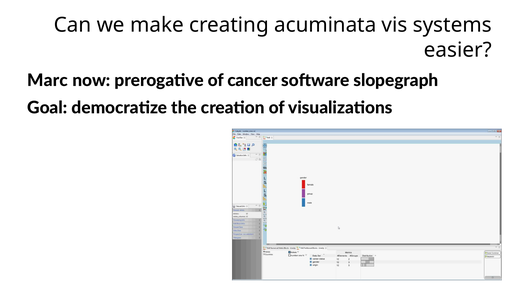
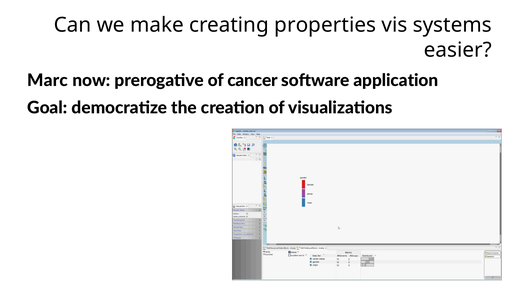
acuminata: acuminata -> properties
slopegraph: slopegraph -> application
